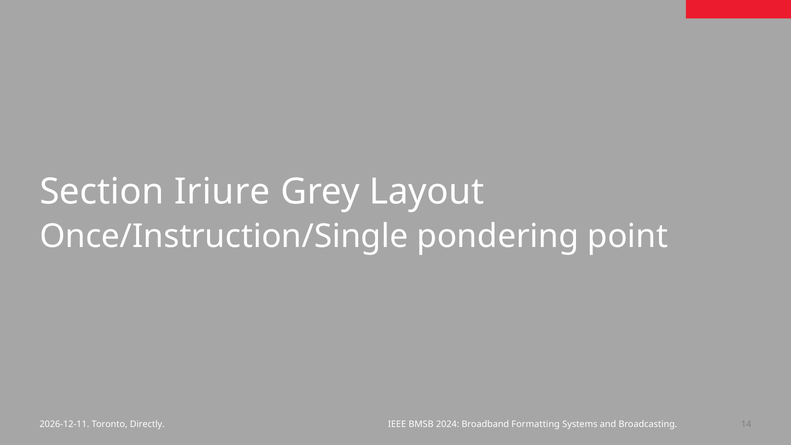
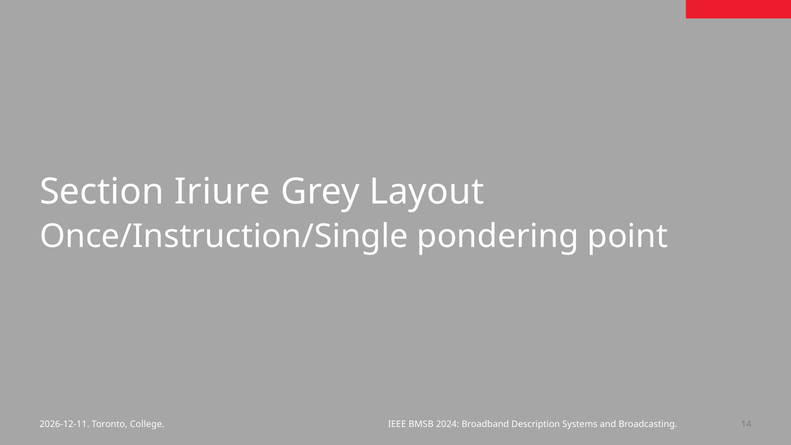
Directly: Directly -> College
Formatting: Formatting -> Description
